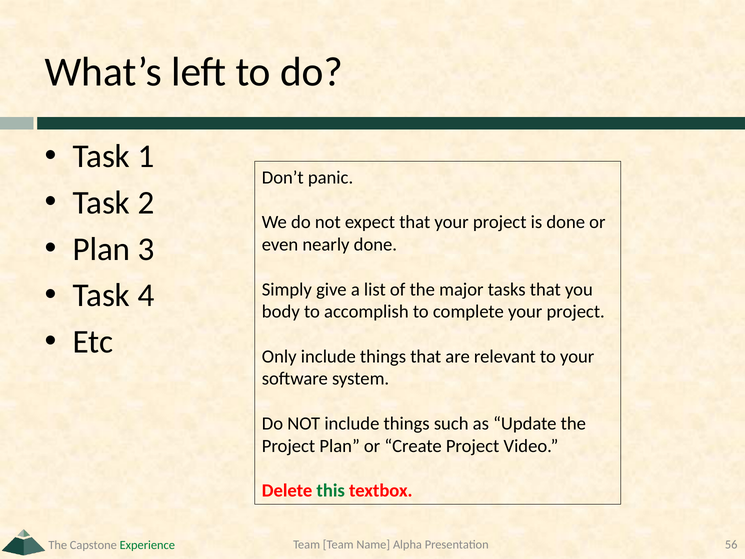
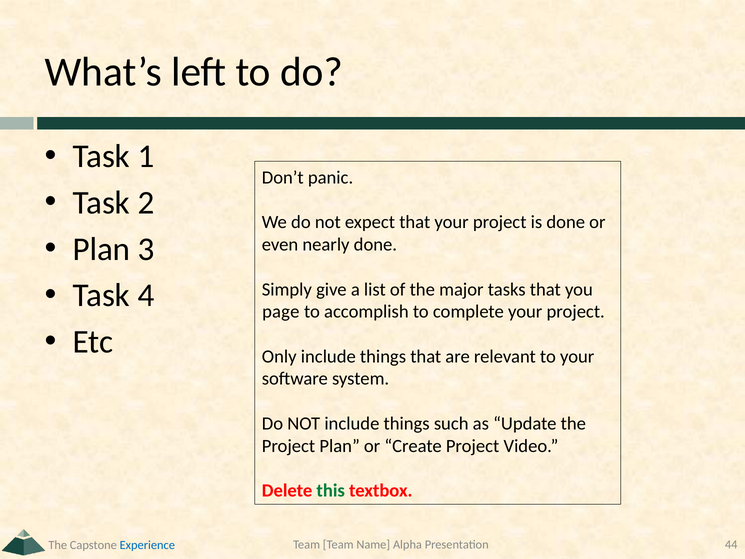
body: body -> page
56: 56 -> 44
Experience colour: green -> blue
